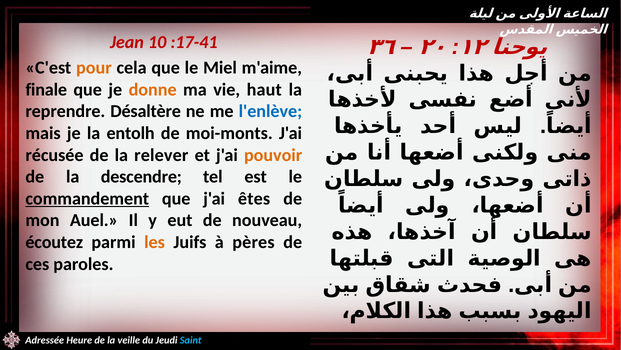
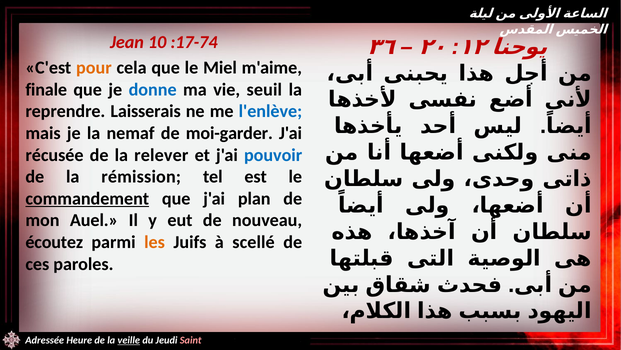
:17-41: :17-41 -> :17-74
donne colour: orange -> blue
haut: haut -> seuil
Désaltère: Désaltère -> Laisserais
entolh: entolh -> nemaf
moi-monts: moi-monts -> moi-garder
pouvoir colour: orange -> blue
descendre: descendre -> rémission
êtes: êtes -> plan
pères: pères -> scellé
veille underline: none -> present
Saint colour: light blue -> pink
